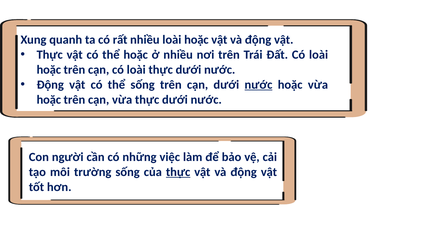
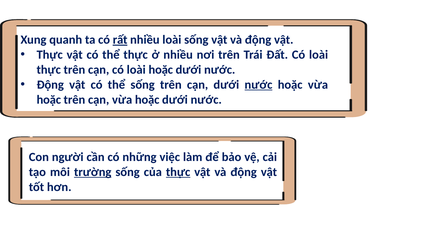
rất underline: none -> present
nhiều loài hoặc: hoặc -> sống
thể hoặc: hoặc -> thực
hoặc at (49, 70): hoặc -> thực
loài thực: thực -> hoặc
cạn vừa thực: thực -> hoặc
trường underline: none -> present
